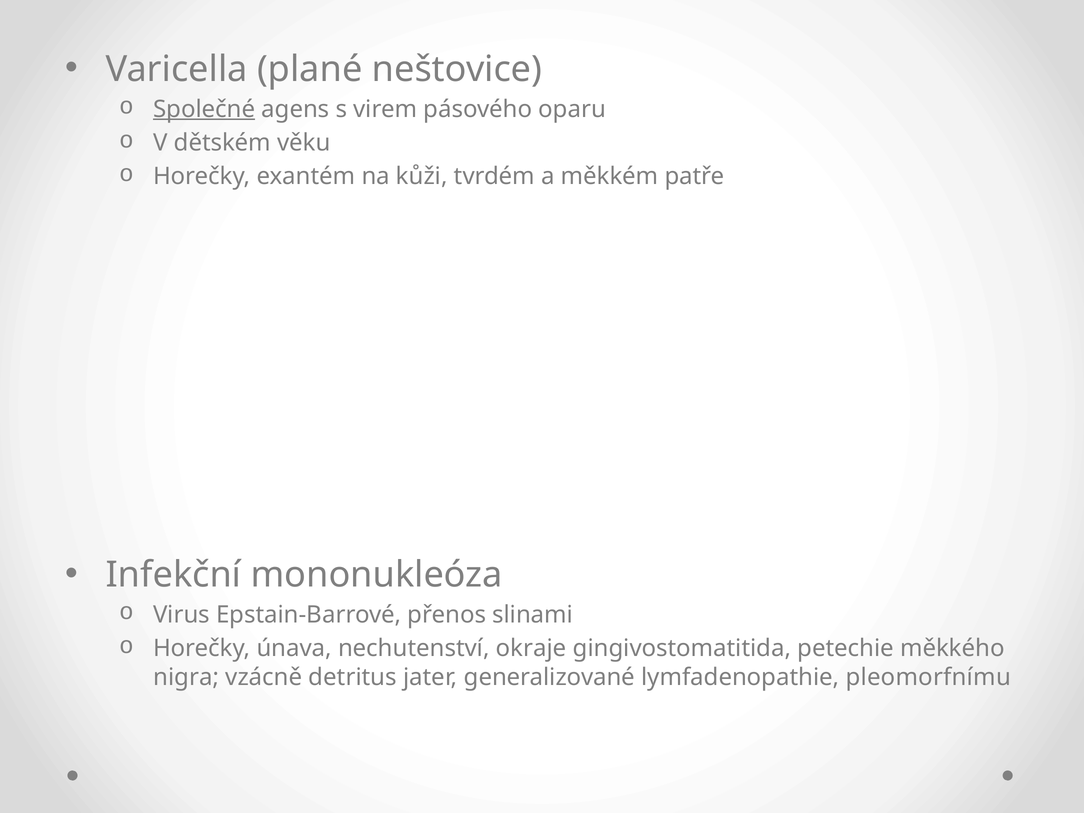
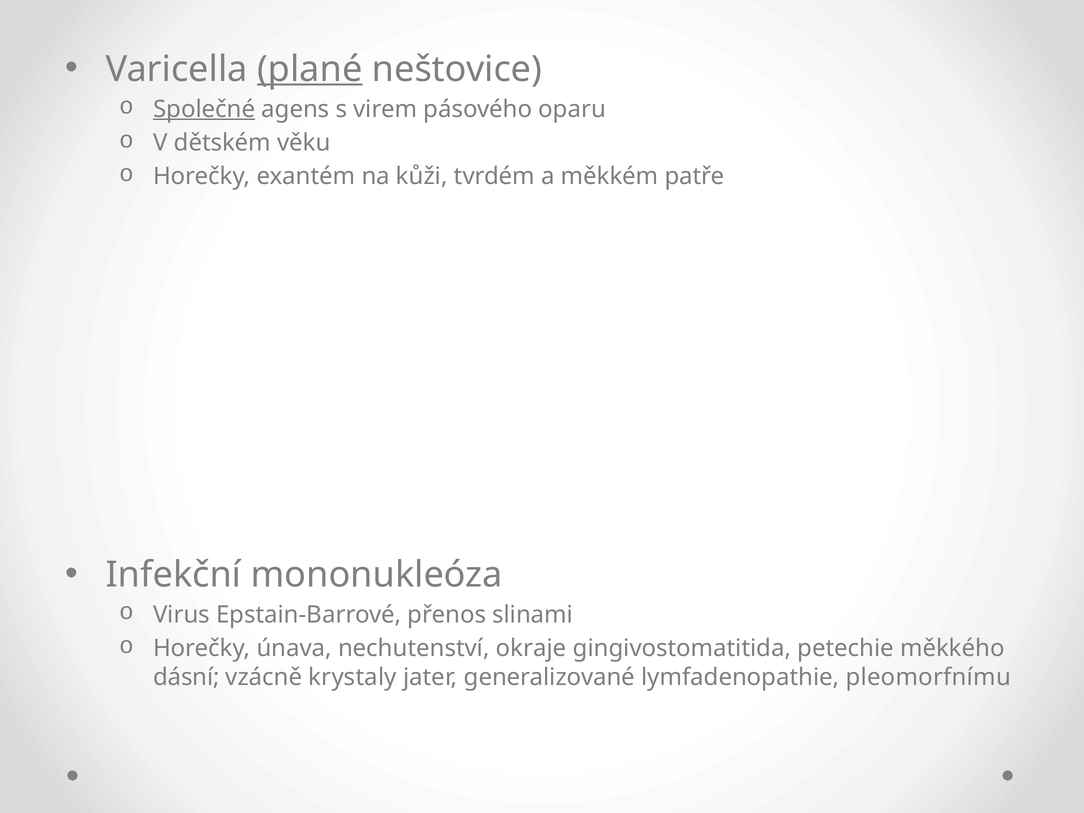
plané underline: none -> present
nigra: nigra -> dásní
detritus: detritus -> krystaly
